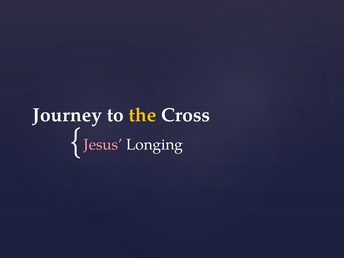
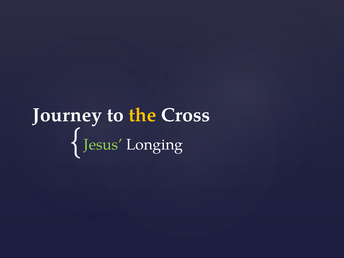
Jesus colour: pink -> light green
